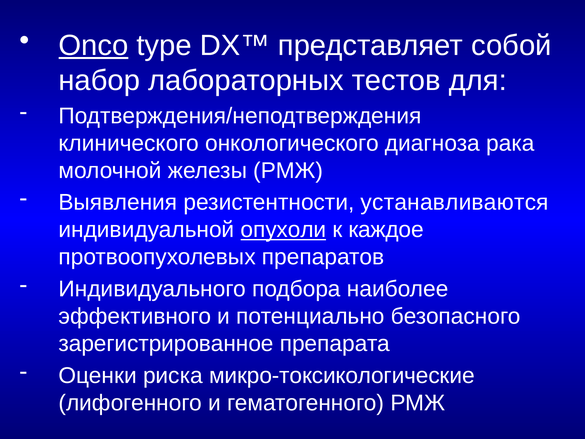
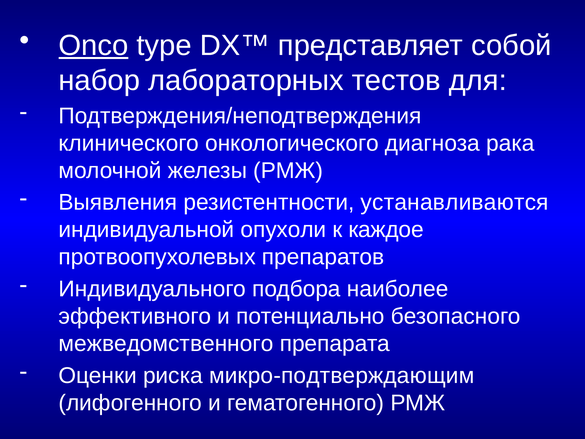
опухоли underline: present -> none
зарегистрированное: зарегистрированное -> межведомственного
микро-токсикологические: микро-токсикологические -> микро-подтверждающим
